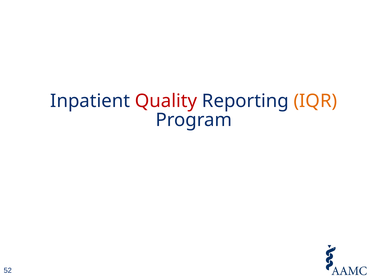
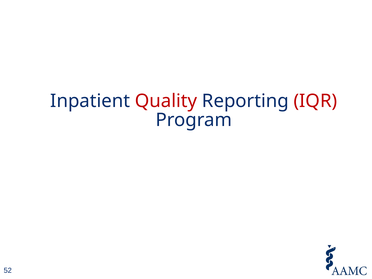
IQR colour: orange -> red
